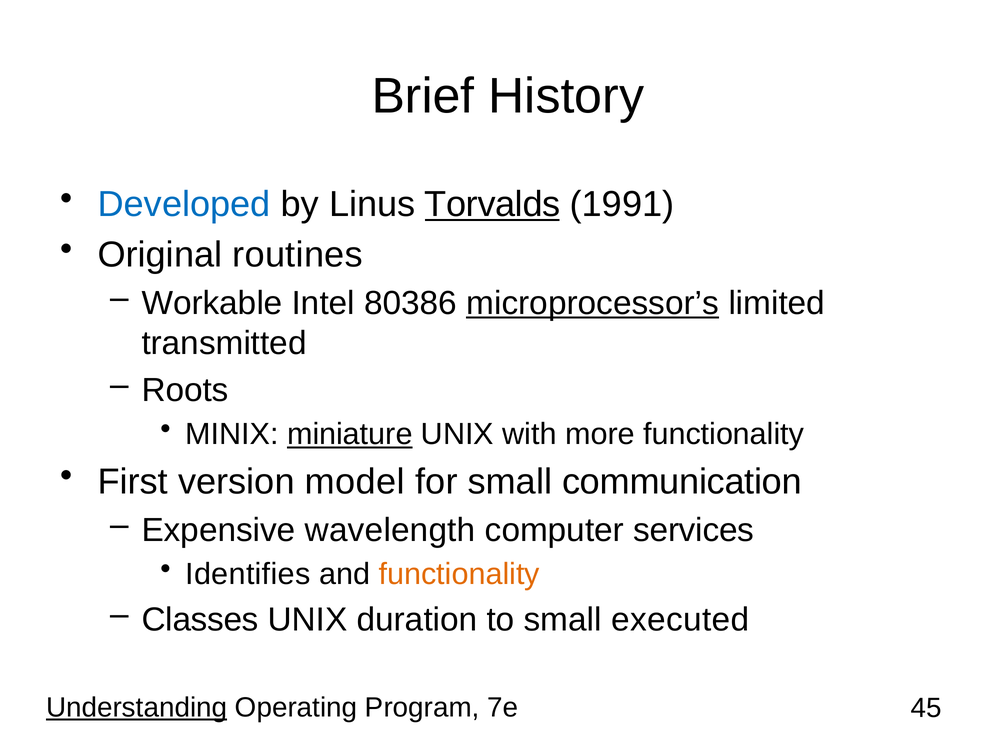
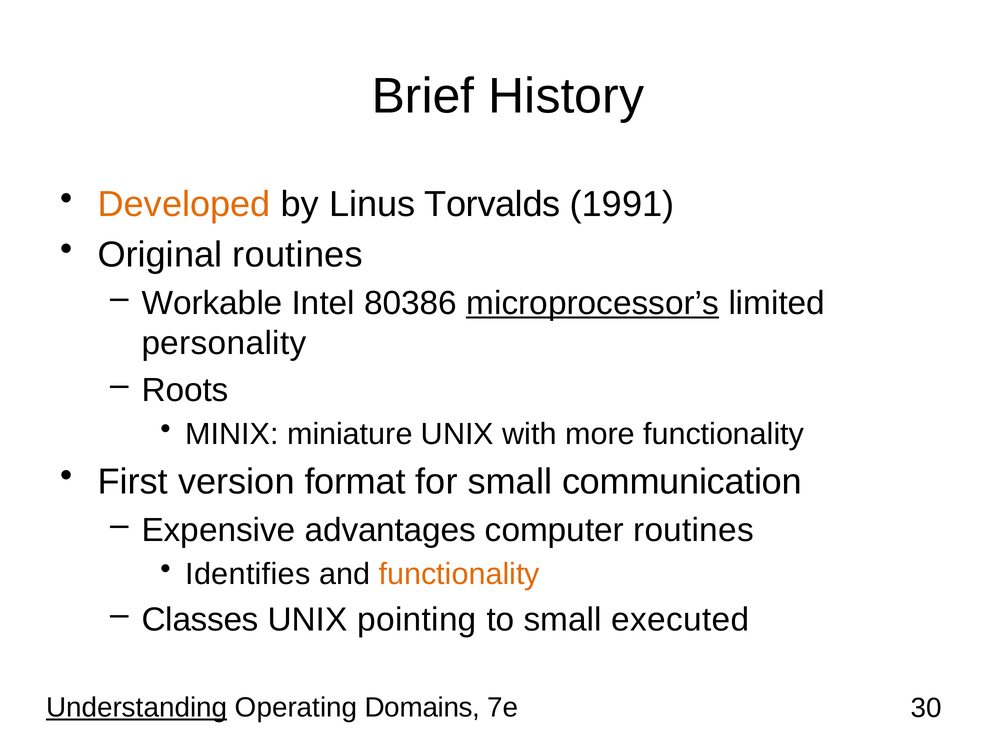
Developed colour: blue -> orange
Torvalds underline: present -> none
transmitted: transmitted -> personality
miniature underline: present -> none
model: model -> format
wavelength: wavelength -> advantages
computer services: services -> routines
duration: duration -> pointing
Program: Program -> Domains
45: 45 -> 30
